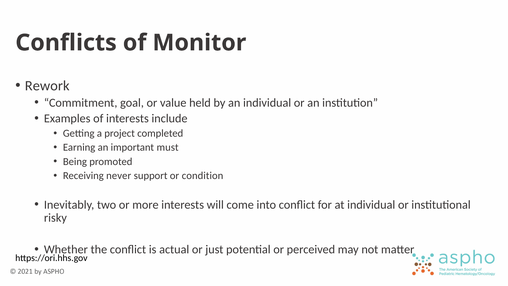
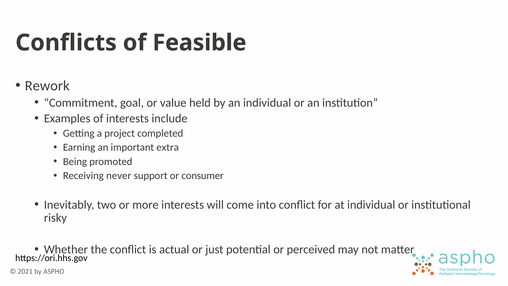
Monitor: Monitor -> Feasible
must: must -> extra
condition: condition -> consumer
